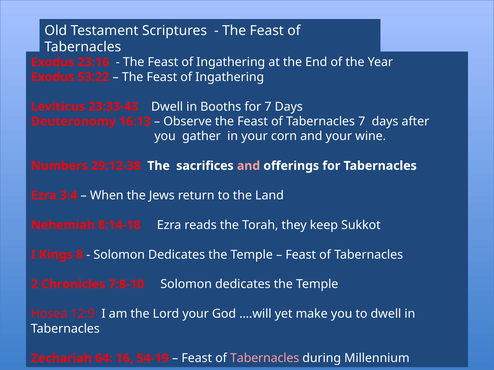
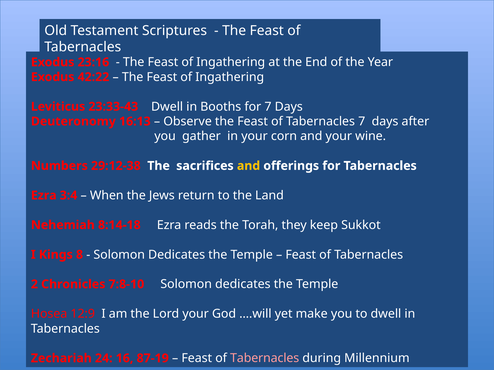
53:22: 53:22 -> 42:22
and at (249, 166) colour: pink -> yellow
64: 64 -> 24
54-19: 54-19 -> 87-19
